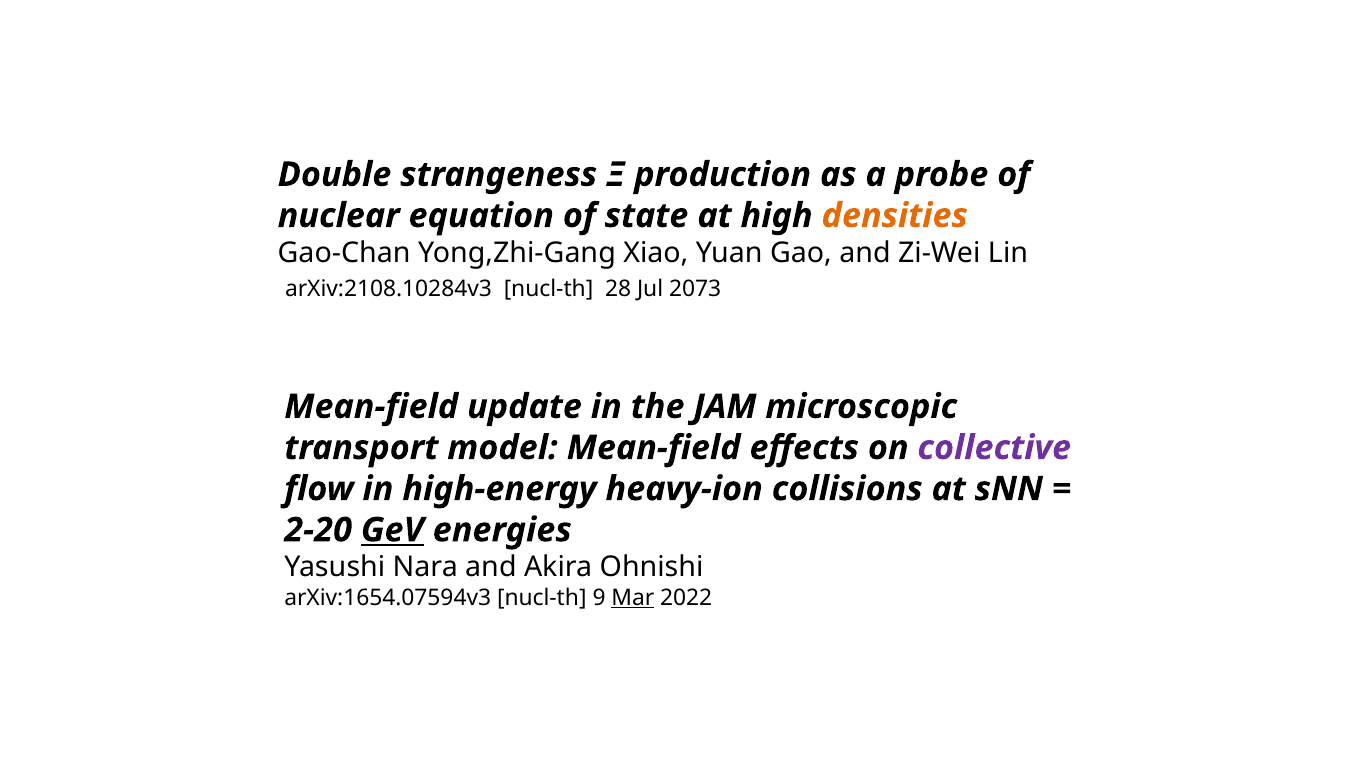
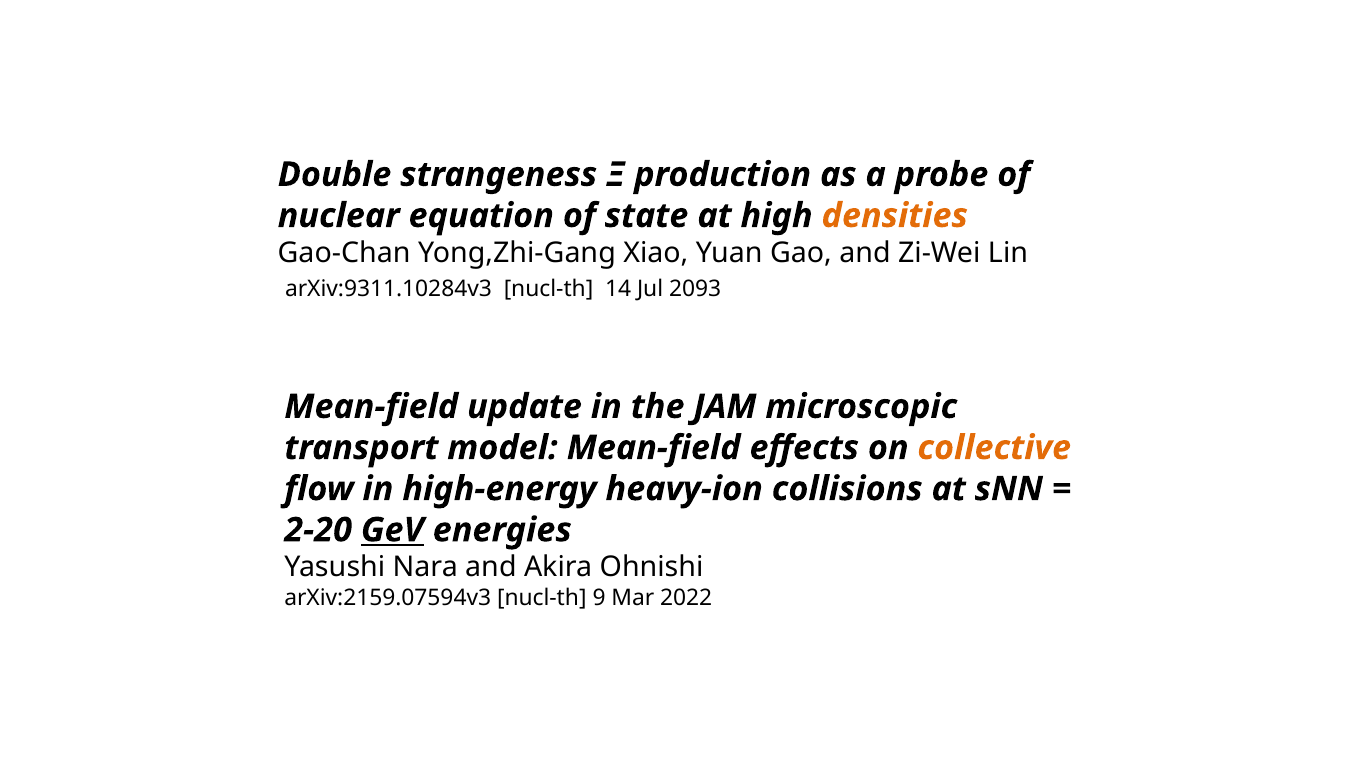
arXiv:2108.10284v3: arXiv:2108.10284v3 -> arXiv:9311.10284v3
28: 28 -> 14
2073: 2073 -> 2093
collective colour: purple -> orange
arXiv:1654.07594v3: arXiv:1654.07594v3 -> arXiv:2159.07594v3
Mar underline: present -> none
